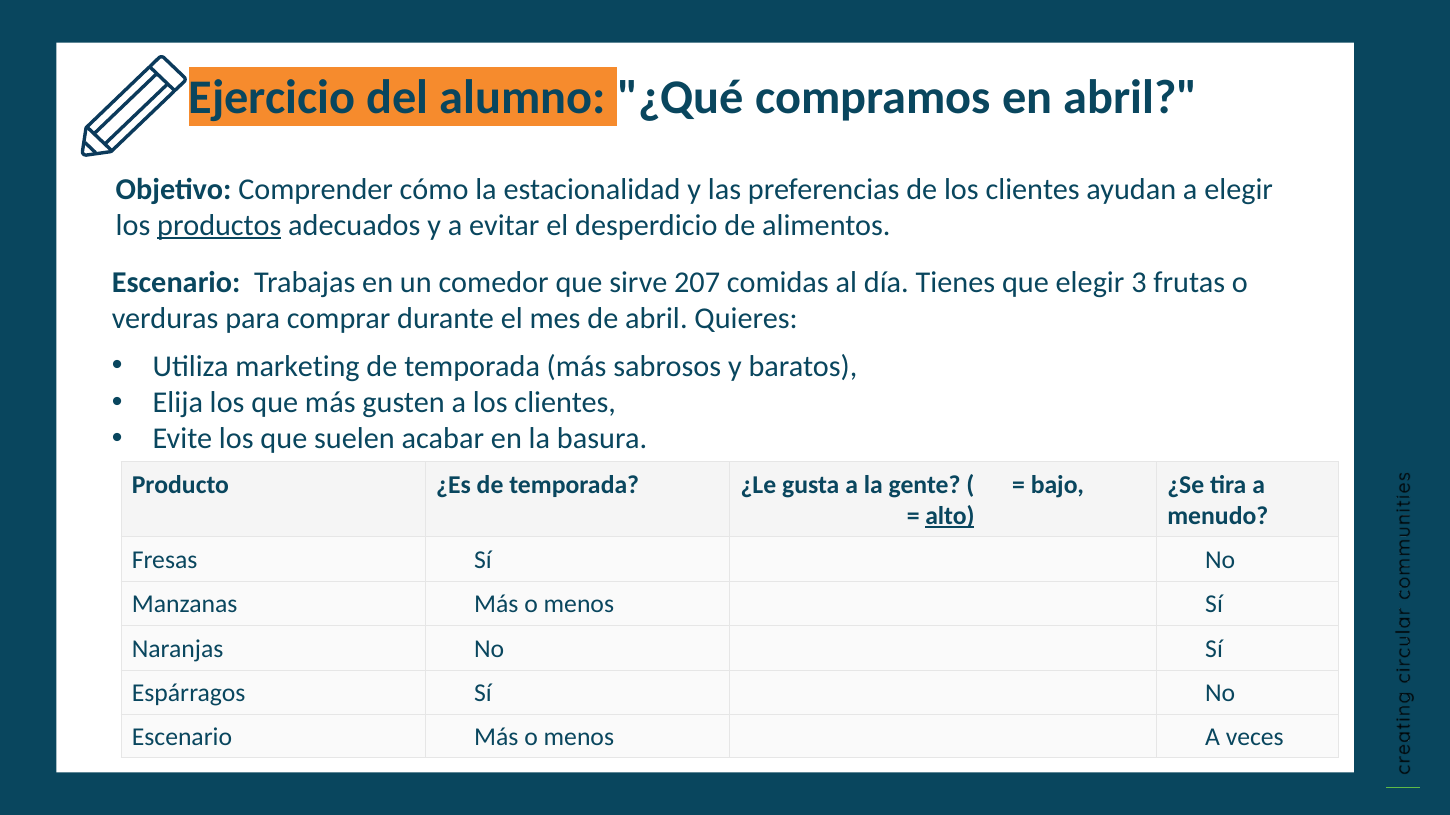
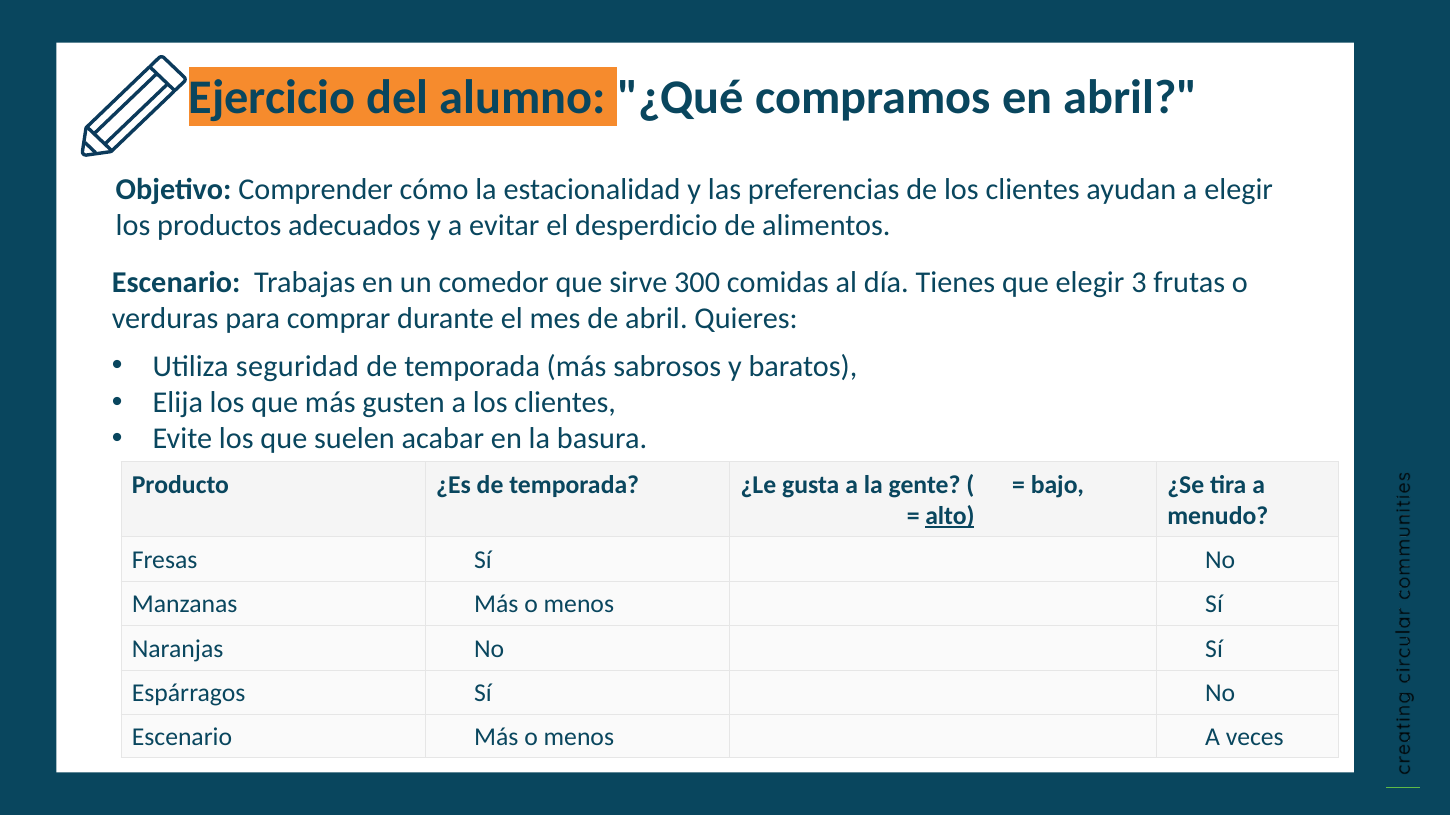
productos underline: present -> none
207: 207 -> 300
marketing: marketing -> seguridad
